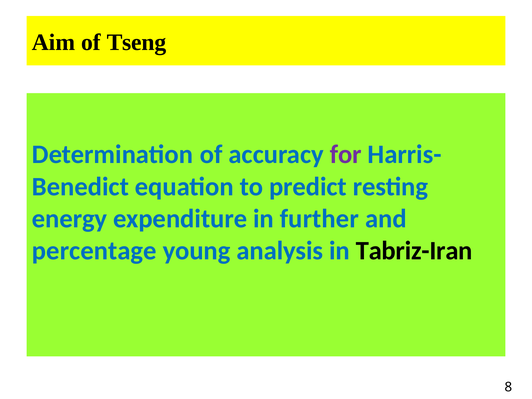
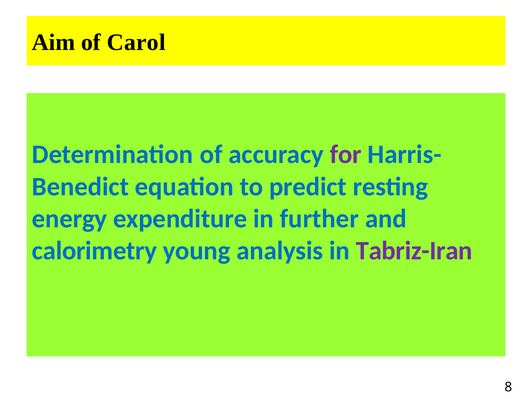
Tseng: Tseng -> Carol
percentage: percentage -> calorimetry
Tabriz-Iran colour: black -> purple
